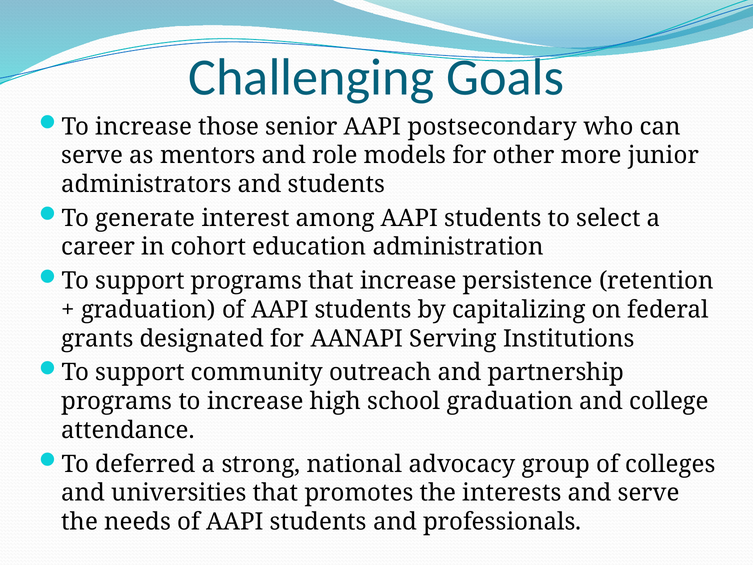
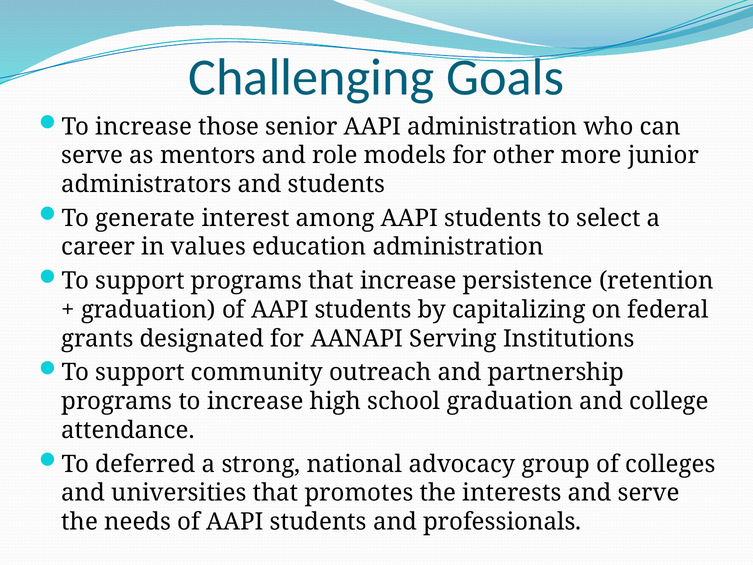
AAPI postsecondary: postsecondary -> administration
cohort: cohort -> values
